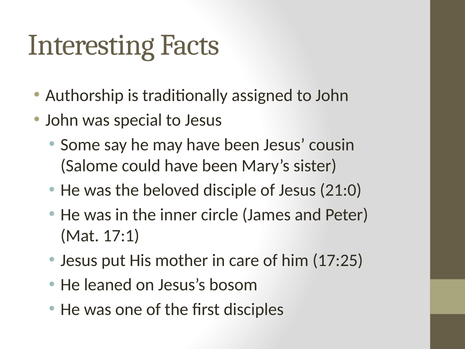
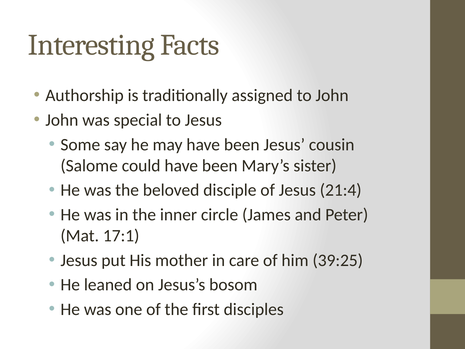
21:0: 21:0 -> 21:4
17:25: 17:25 -> 39:25
